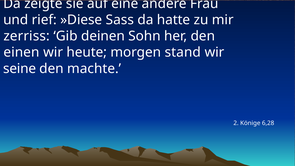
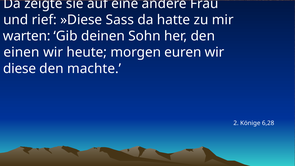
zerriss: zerriss -> warten
stand: stand -> euren
seine: seine -> diese
